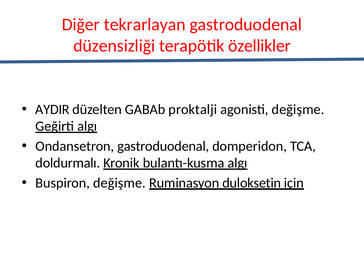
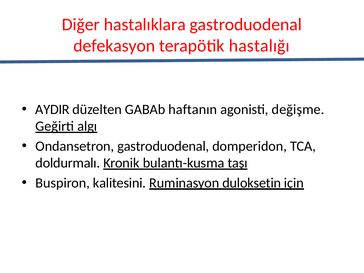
tekrarlayan: tekrarlayan -> hastalıklara
düzensizliği: düzensizliği -> defekasyon
özellikler: özellikler -> hastalığı
proktalji: proktalji -> haftanın
bulantı-kusma algı: algı -> taşı
Buspiron değişme: değişme -> kalitesini
